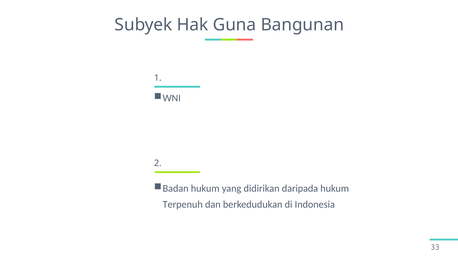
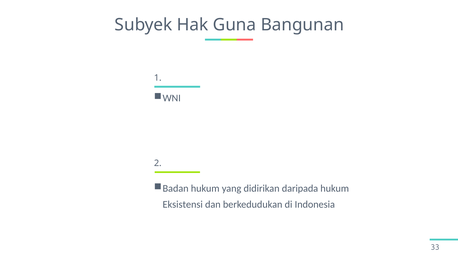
Terpenuh: Terpenuh -> Eksistensi
